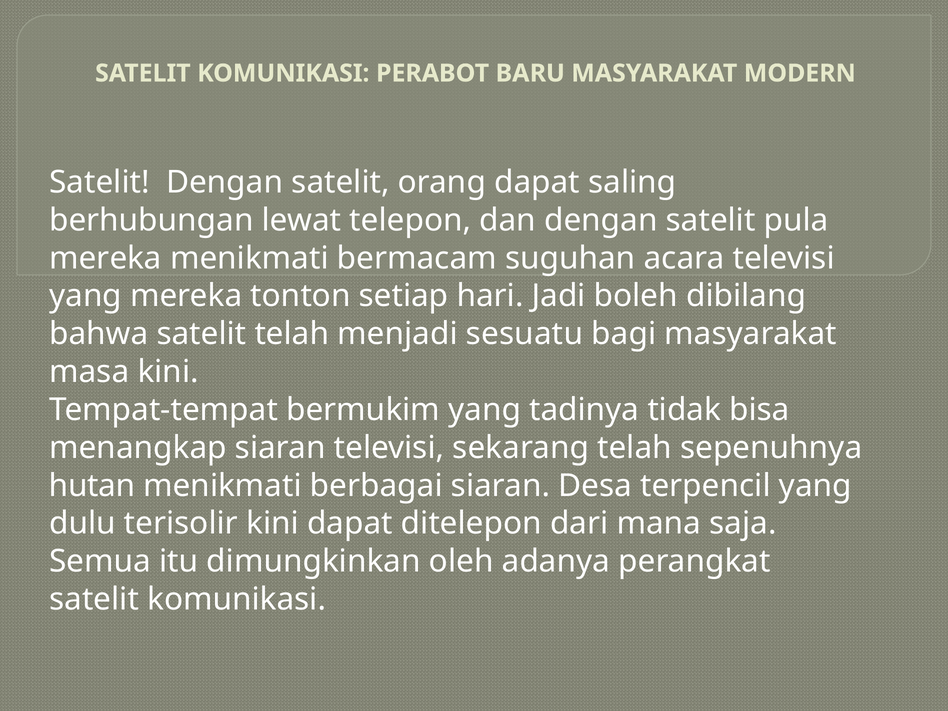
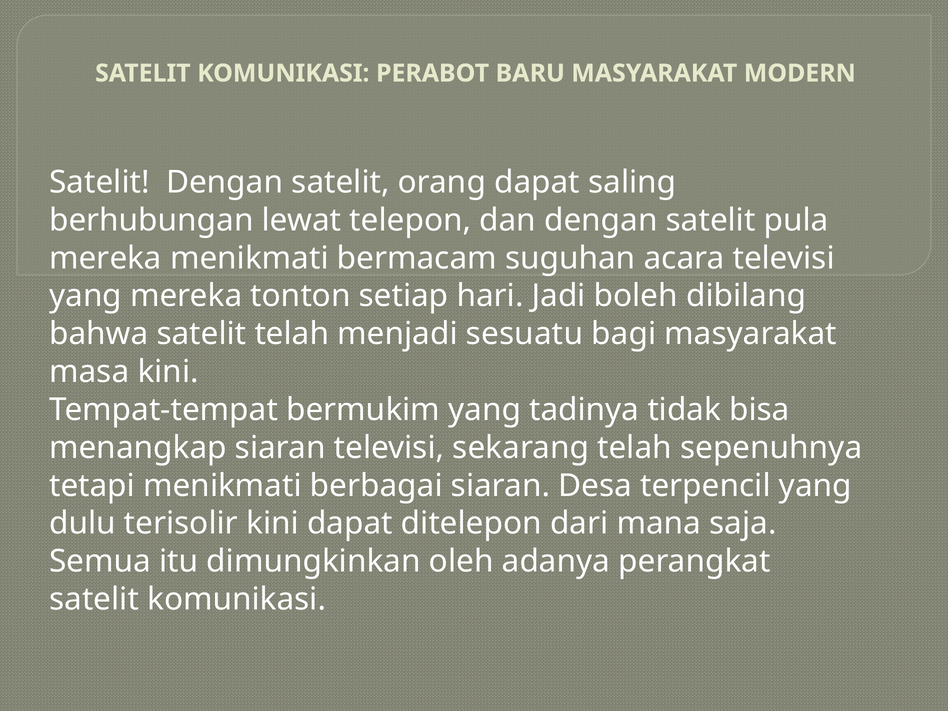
hutan: hutan -> tetapi
